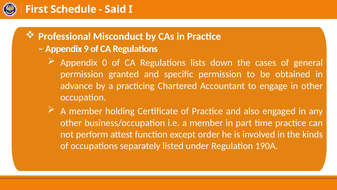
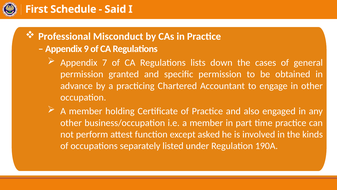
0: 0 -> 7
order: order -> asked
